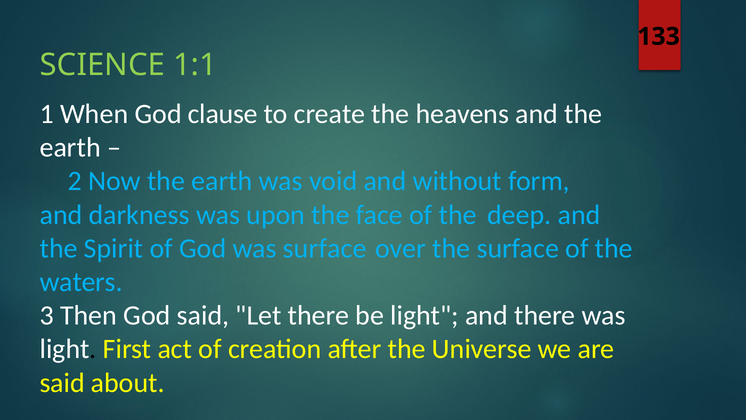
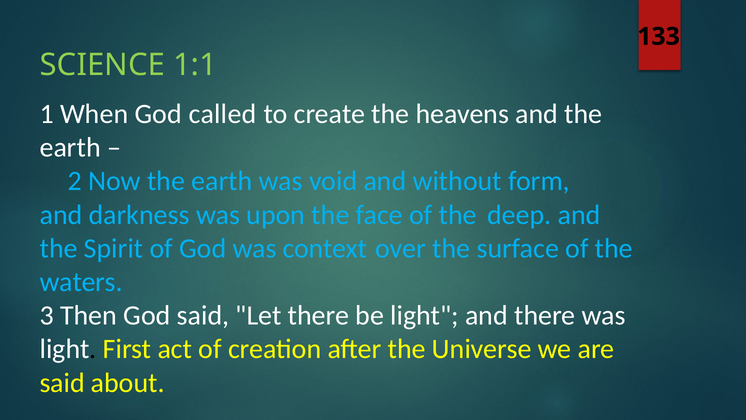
clause: clause -> called
was surface: surface -> context
